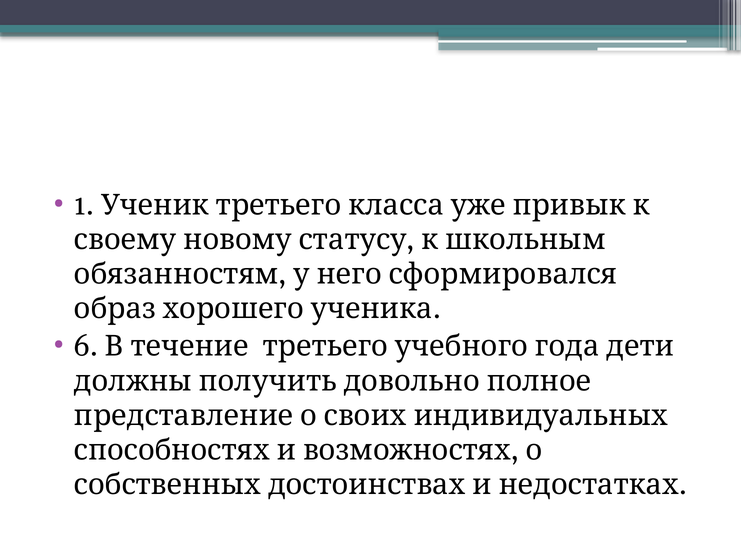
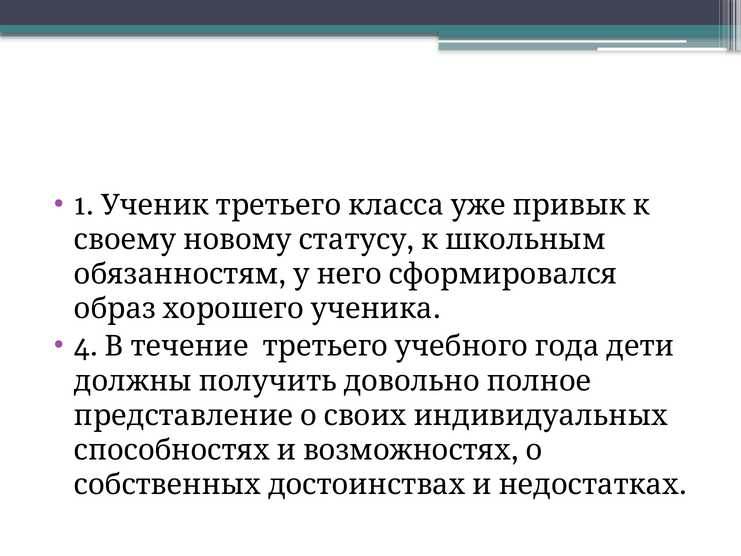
6: 6 -> 4
